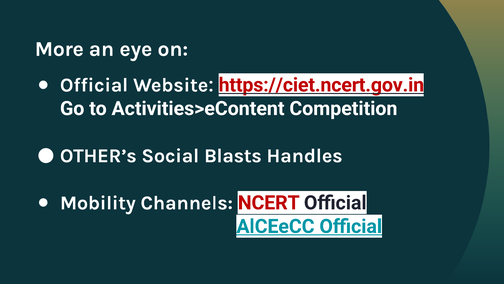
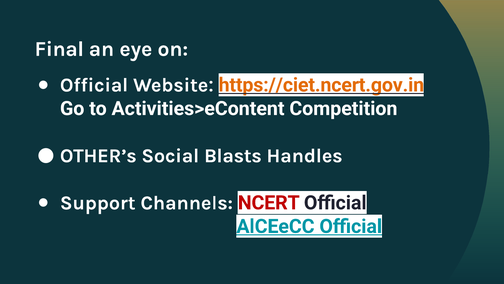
More: More -> Final
https://ciet.ncert.gov.in colour: red -> orange
Mobility: Mobility -> Support
